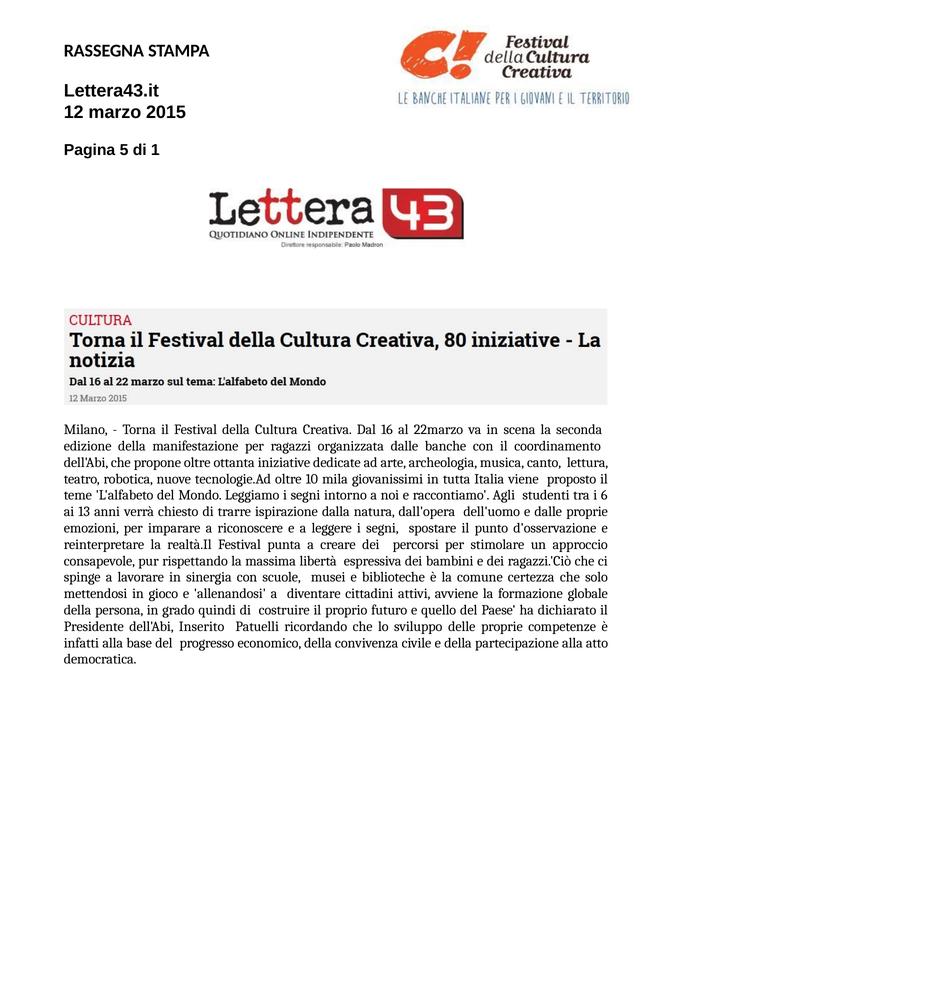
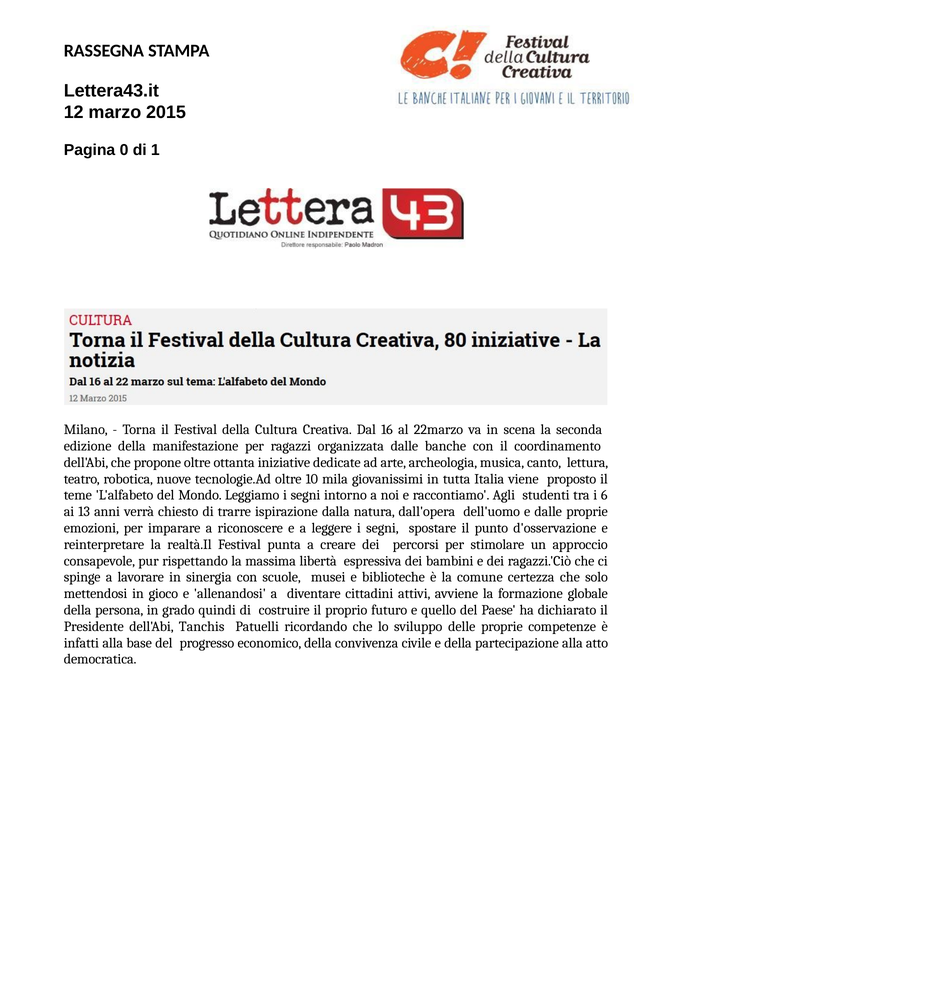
5: 5 -> 0
Inserito: Inserito -> Tanchis
